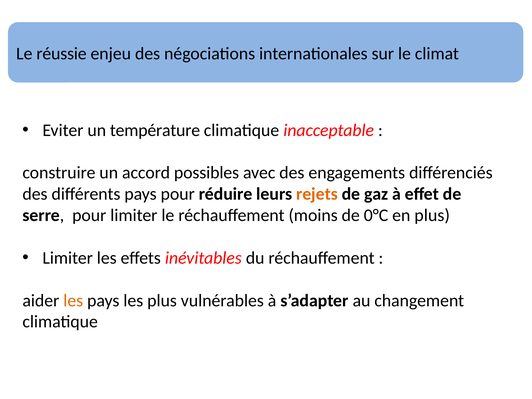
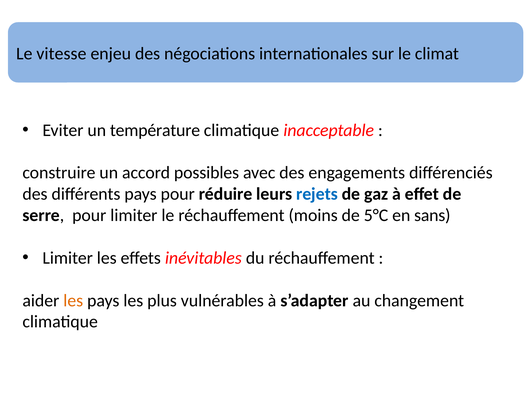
réussie: réussie -> vitesse
rejets colour: orange -> blue
0°C: 0°C -> 5°C
en plus: plus -> sans
